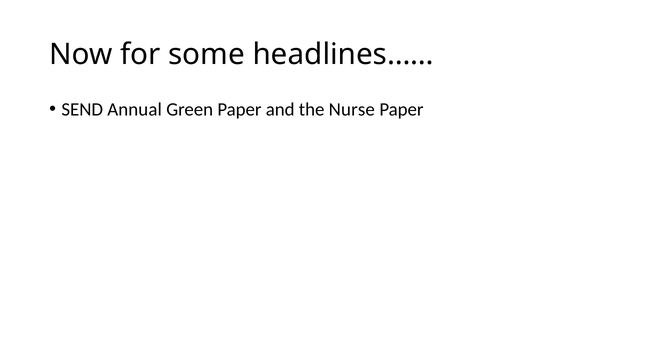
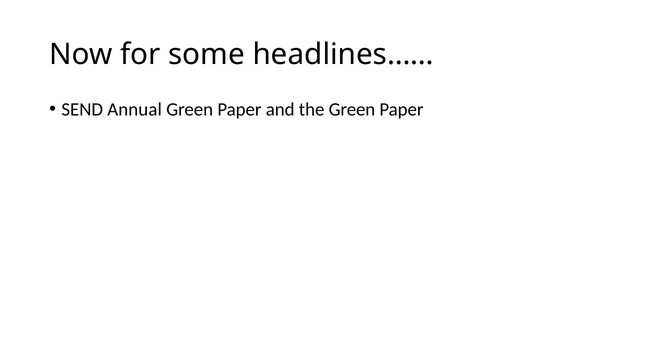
the Nurse: Nurse -> Green
